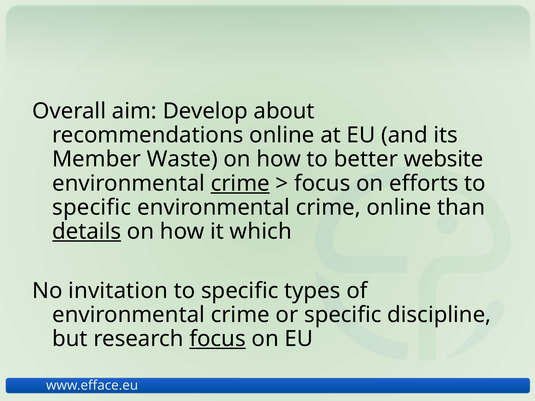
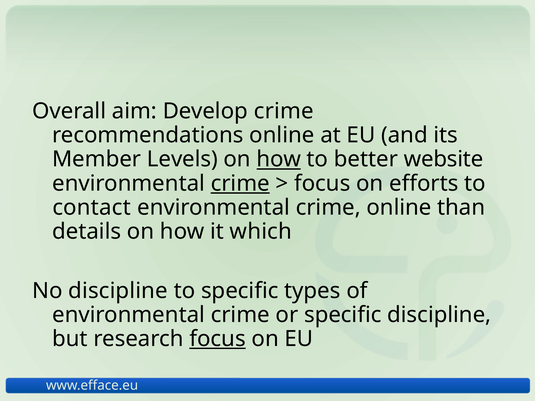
Develop about: about -> crime
Waste: Waste -> Levels
how at (279, 159) underline: none -> present
specific at (92, 208): specific -> contact
details underline: present -> none
No invitation: invitation -> discipline
